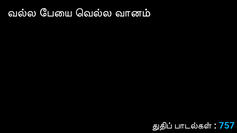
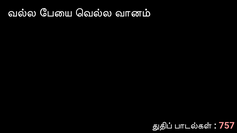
757 colour: light blue -> pink
